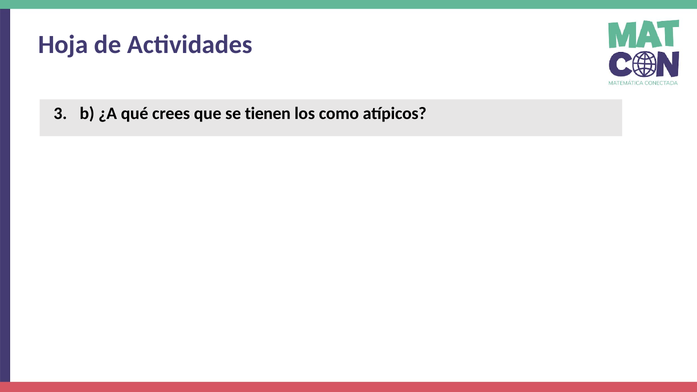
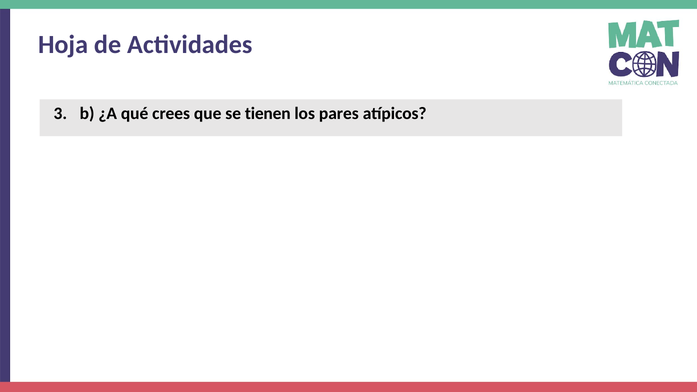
como: como -> pares
